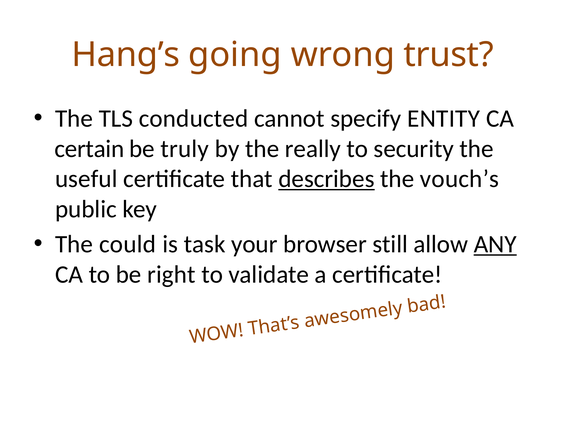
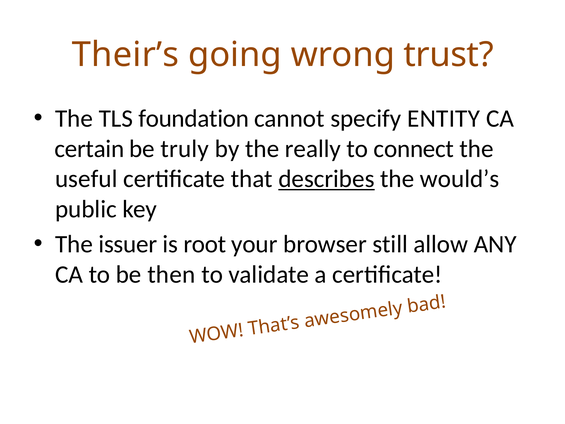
Hang’s: Hang’s -> Their’s
conducted: conducted -> foundation
security: security -> connect
vouch’s: vouch’s -> would’s
could: could -> issuer
task: task -> root
ANY underline: present -> none
right: right -> then
